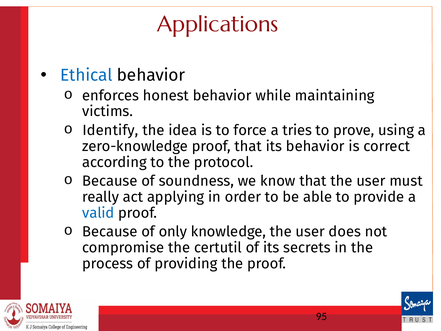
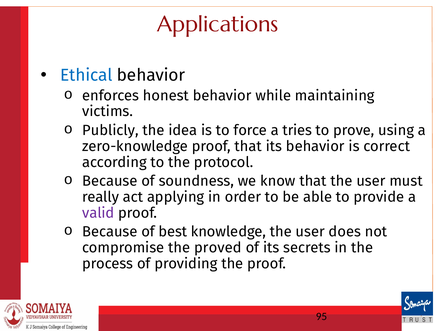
Identify: Identify -> Publicly
valid colour: blue -> purple
only: only -> best
certutil: certutil -> proved
